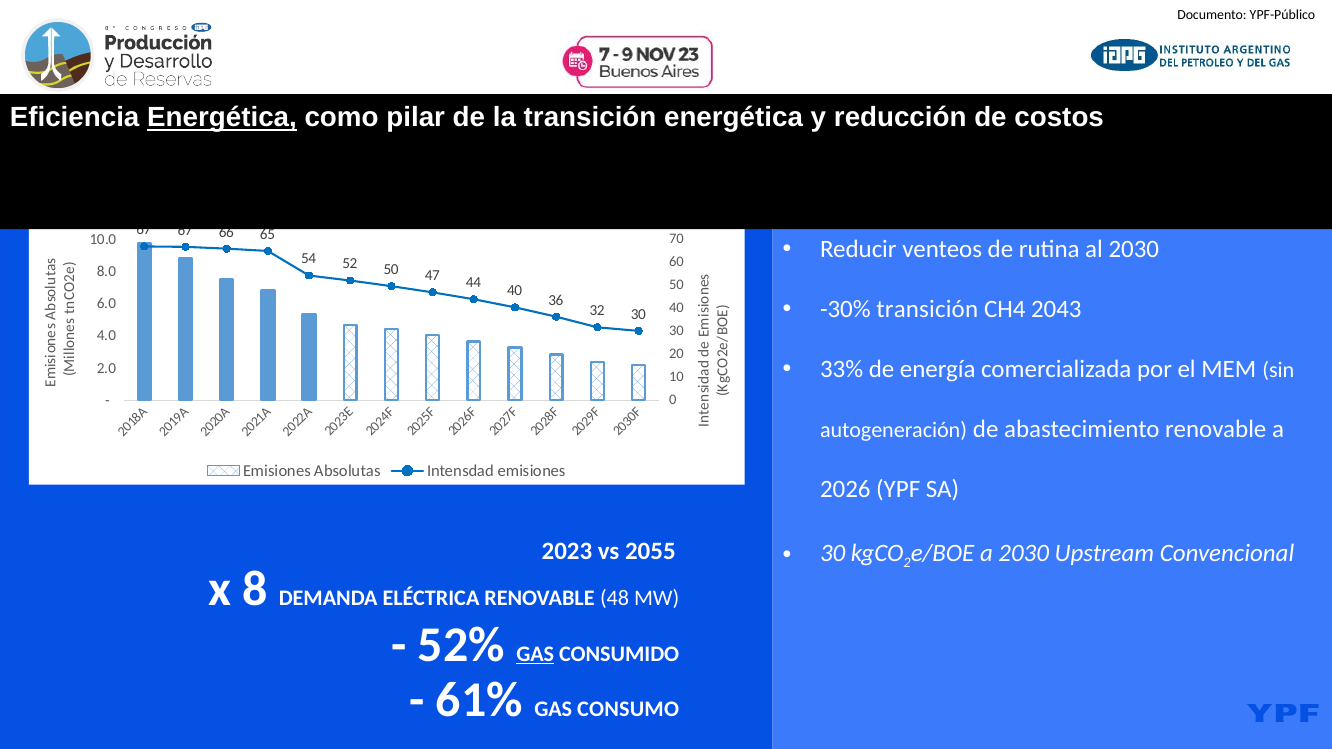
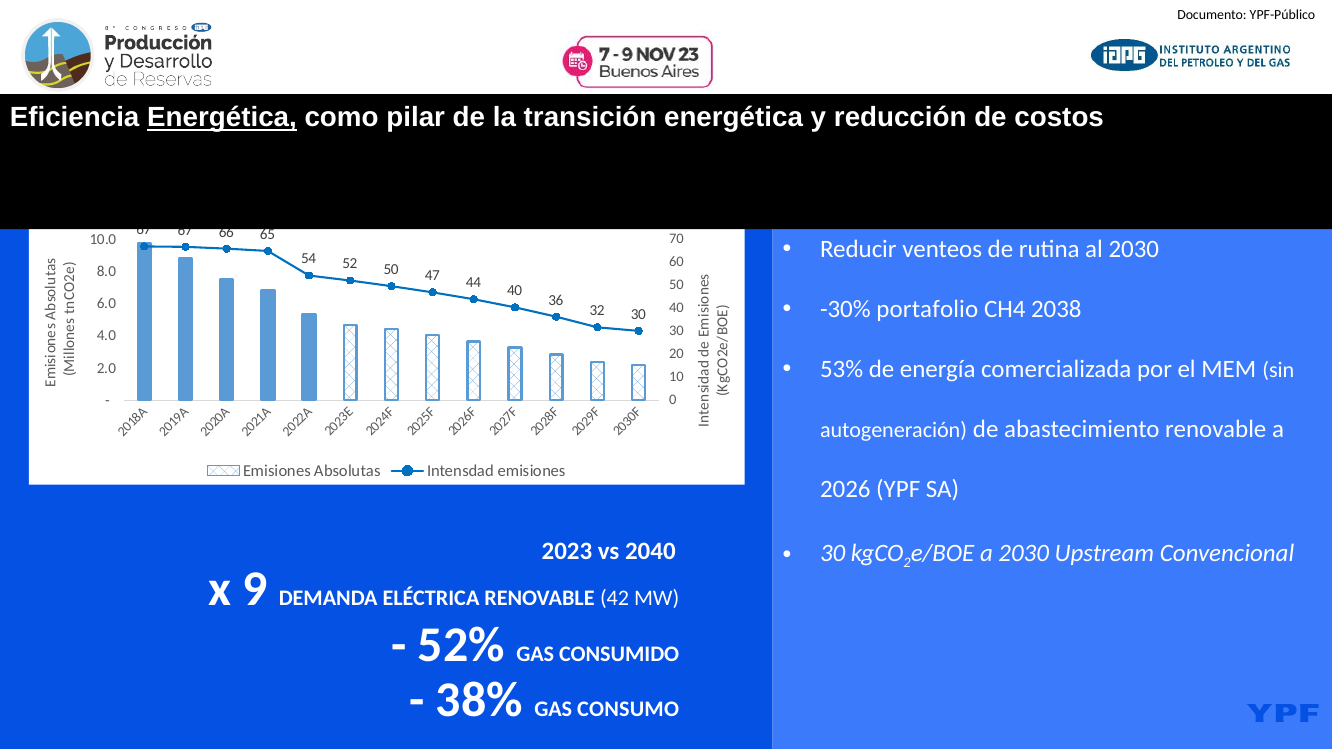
-30% transición: transición -> portafolio
2043: 2043 -> 2038
33%: 33% -> 53%
2055: 2055 -> 2040
x 8: 8 -> 9
48: 48 -> 42
GAS at (535, 654) underline: present -> none
61%: 61% -> 38%
